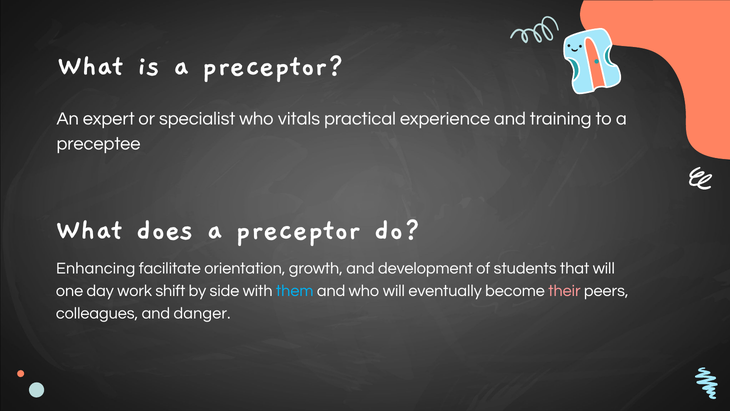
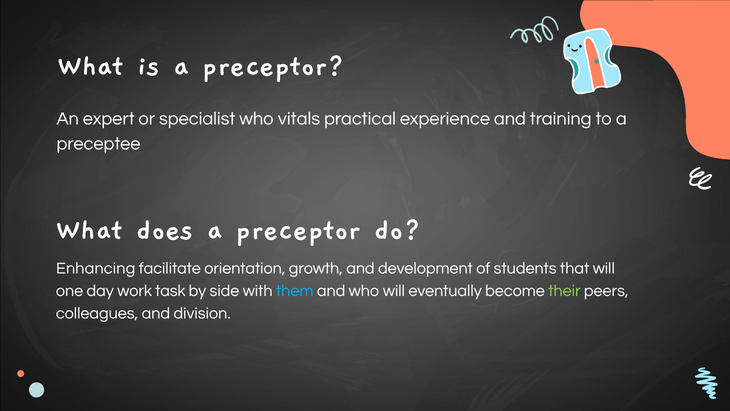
shift: shift -> task
their colour: pink -> light green
danger: danger -> division
